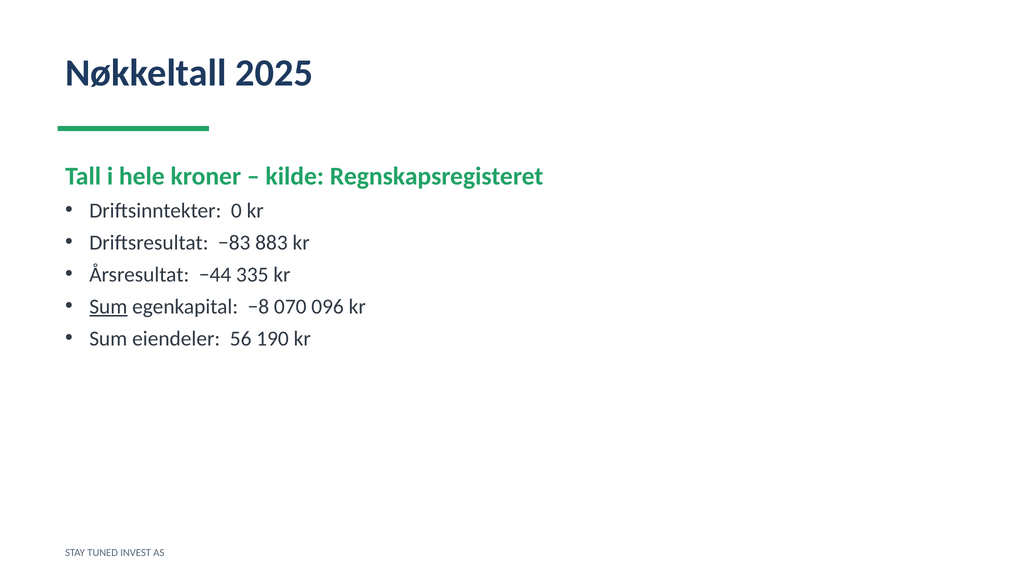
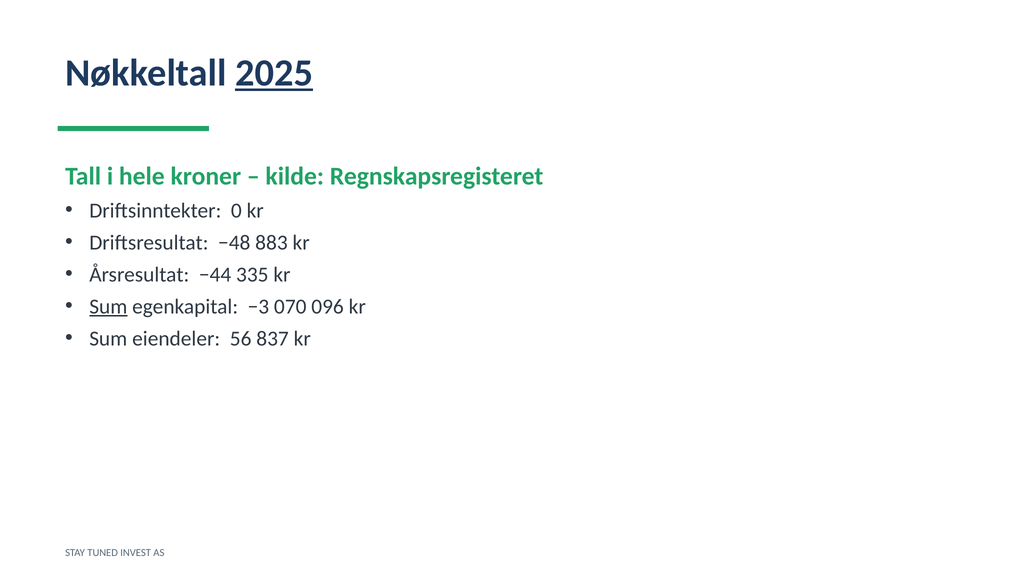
2025 underline: none -> present
−83: −83 -> −48
−8: −8 -> −3
190: 190 -> 837
